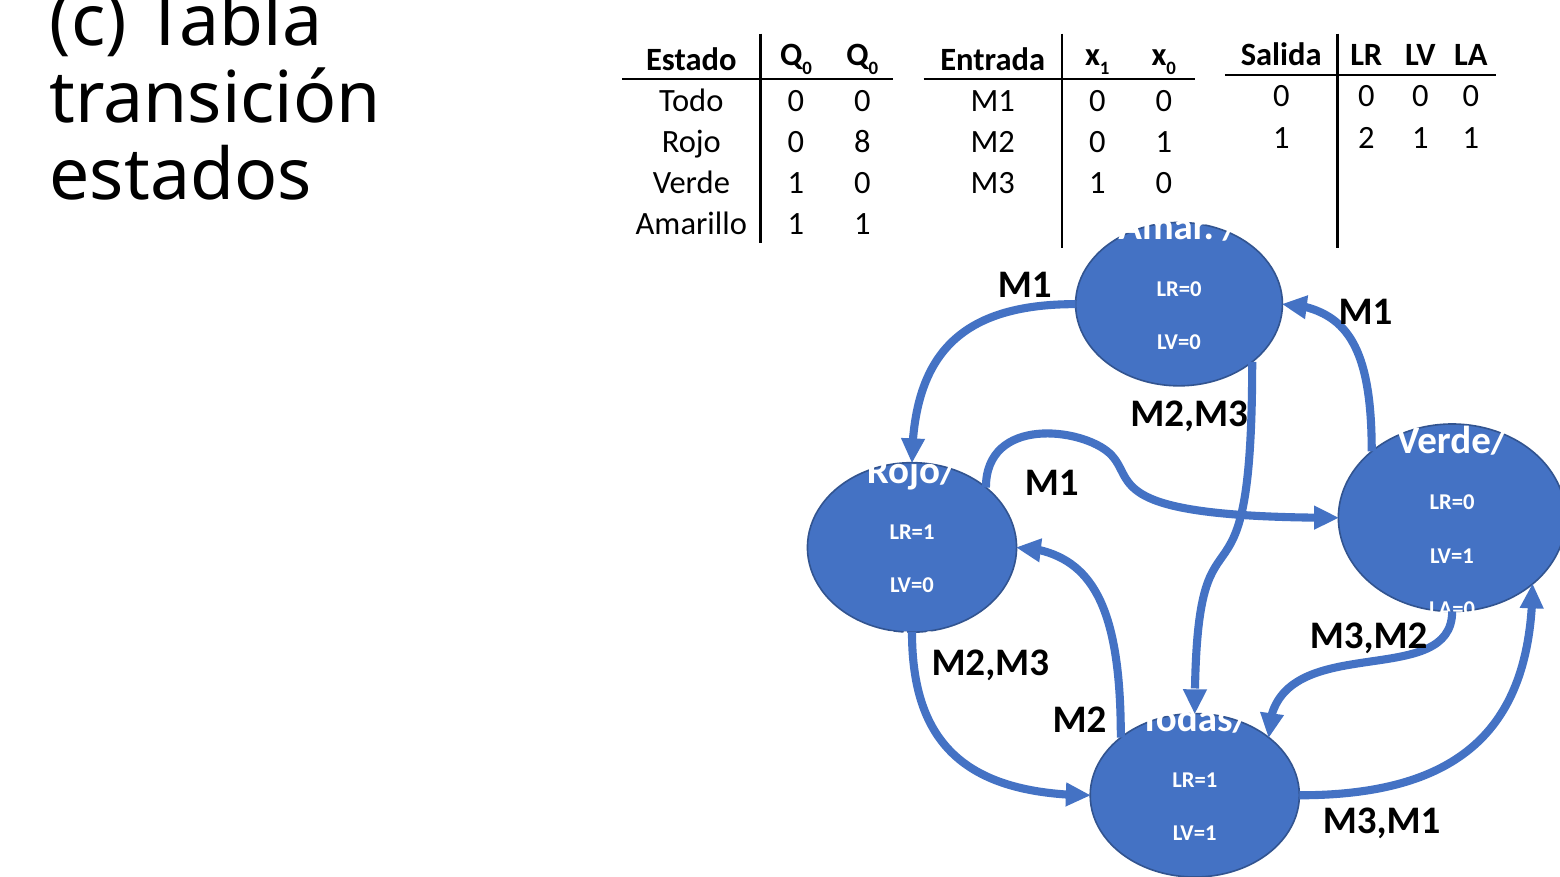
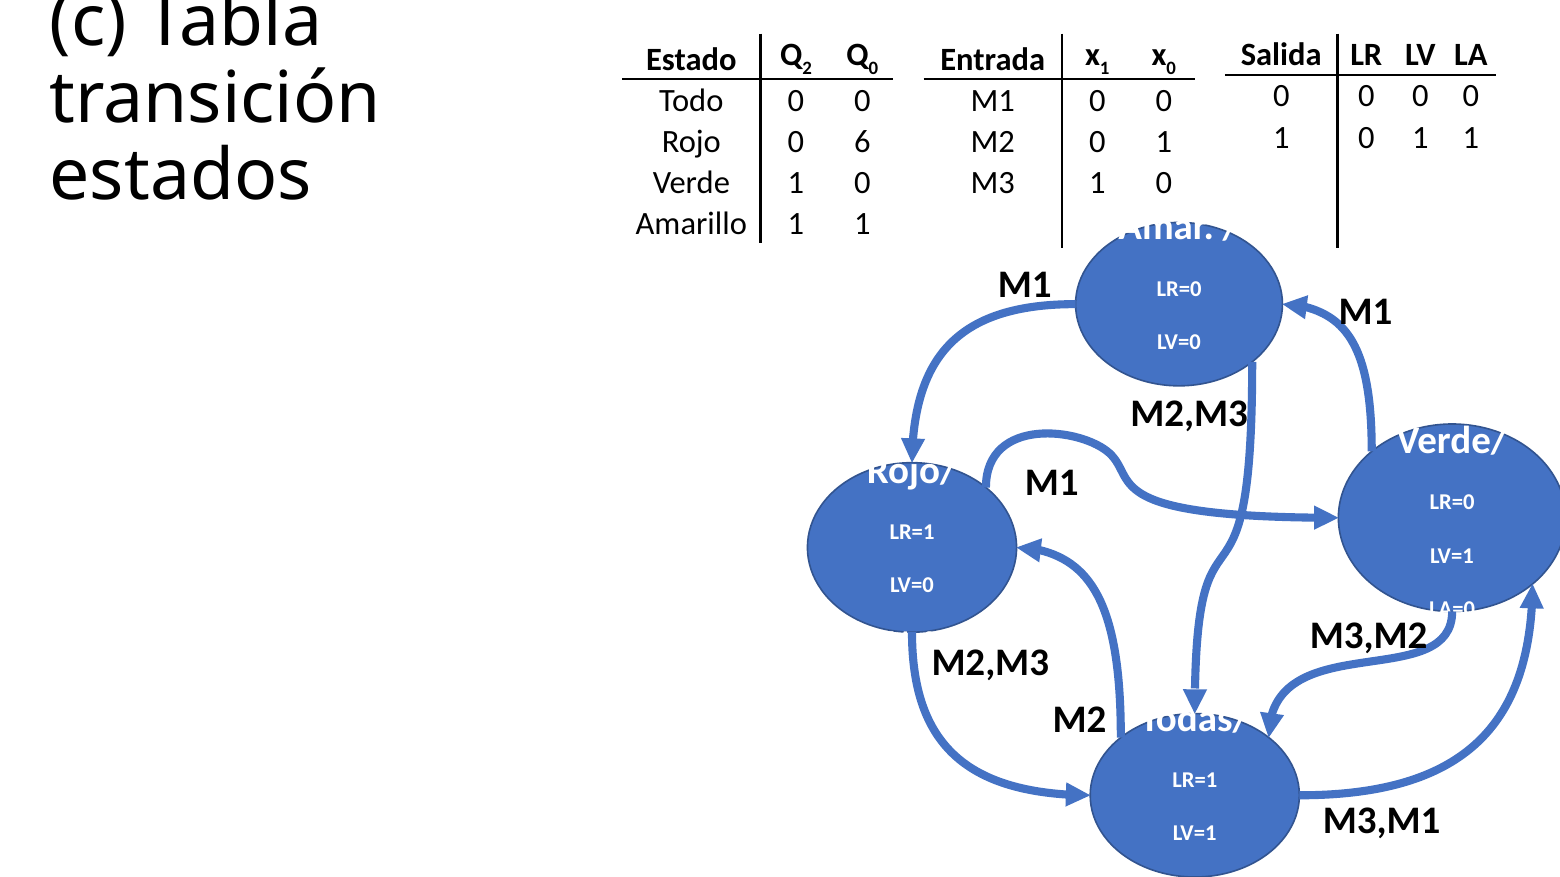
0 at (807, 68): 0 -> 2
2 at (1366, 137): 2 -> 0
8: 8 -> 6
